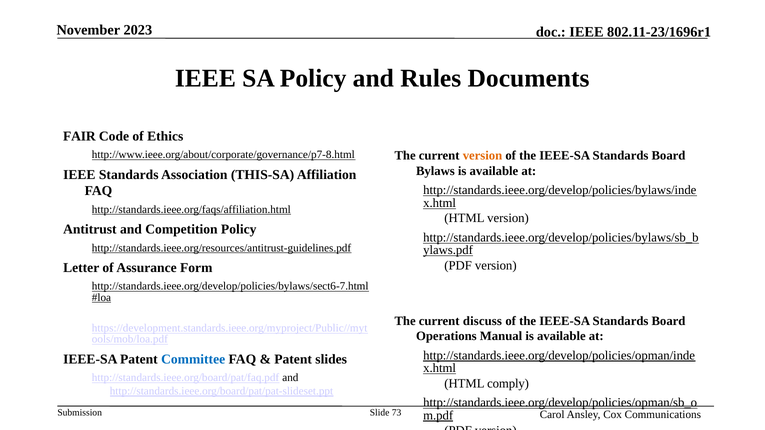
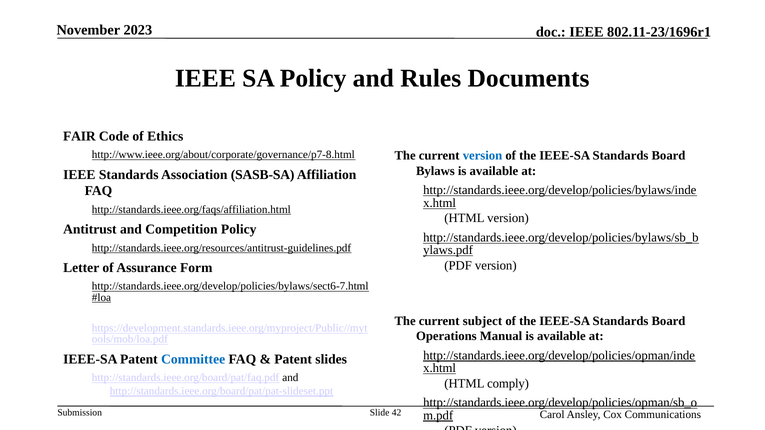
version at (482, 156) colour: orange -> blue
THIS-SA: THIS-SA -> SASB-SA
discuss: discuss -> subject
73: 73 -> 42
